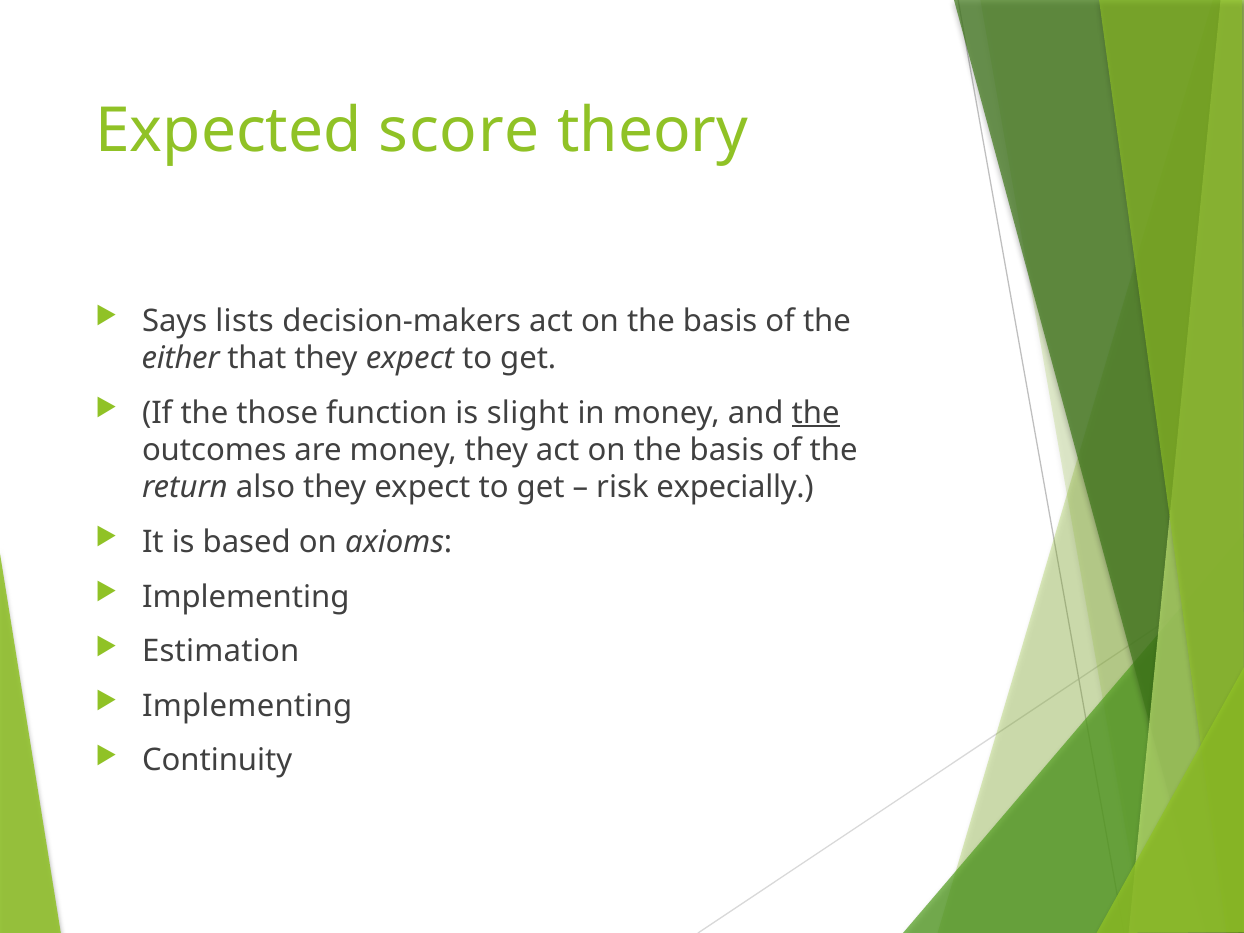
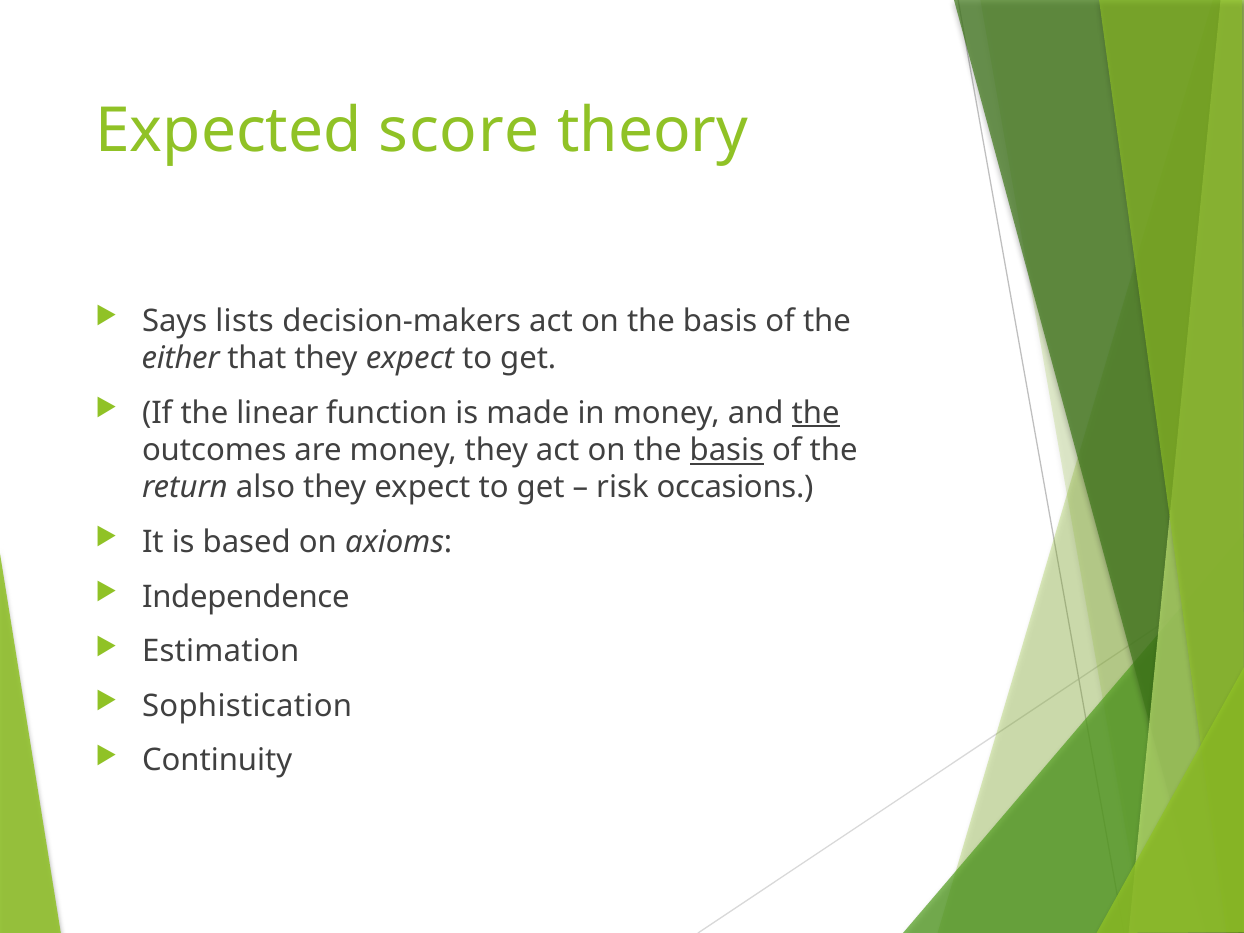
those: those -> linear
slight: slight -> made
basis at (727, 450) underline: none -> present
expecially: expecially -> occasions
Implementing at (246, 597): Implementing -> Independence
Implementing at (247, 706): Implementing -> Sophistication
